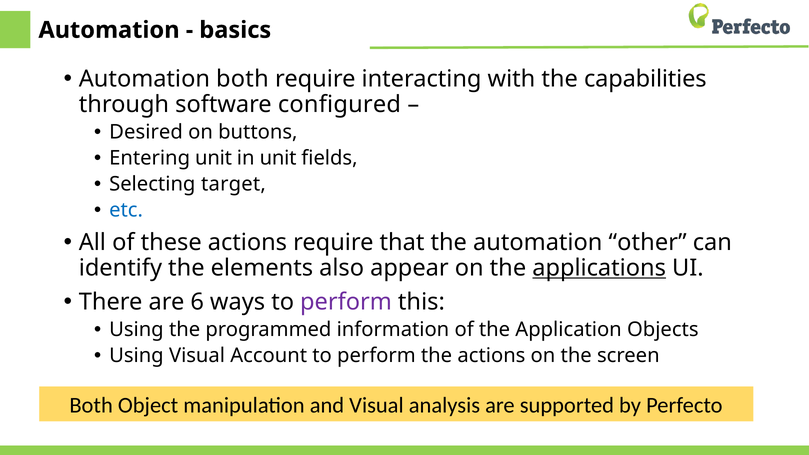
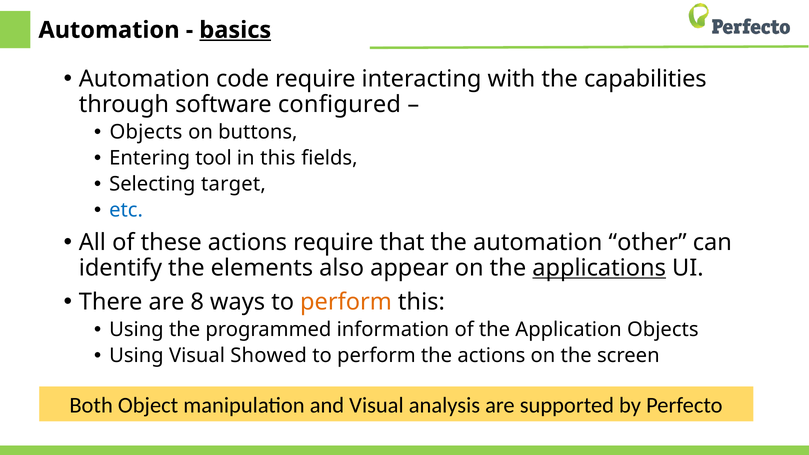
basics underline: none -> present
Automation both: both -> code
Desired at (146, 132): Desired -> Objects
Entering unit: unit -> tool
in unit: unit -> this
6: 6 -> 8
perform at (346, 302) colour: purple -> orange
Account: Account -> Showed
